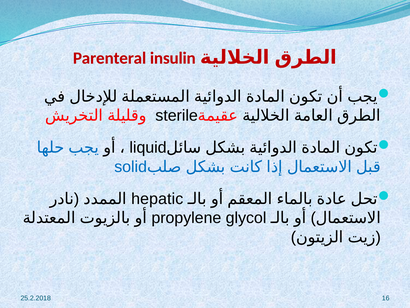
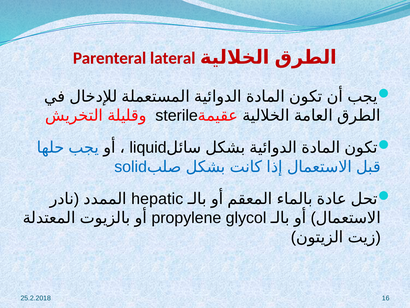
insulin: insulin -> lateral
